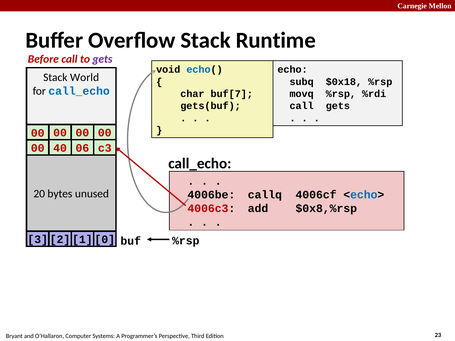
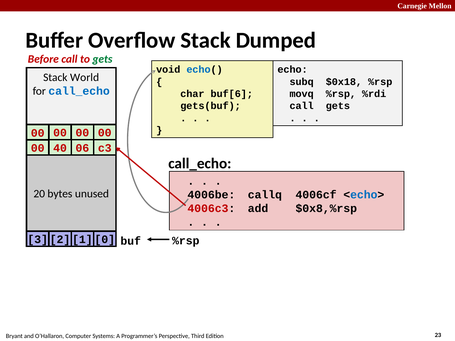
Runtime: Runtime -> Dumped
gets at (102, 59) colour: purple -> green
buf[7: buf[7 -> buf[6
